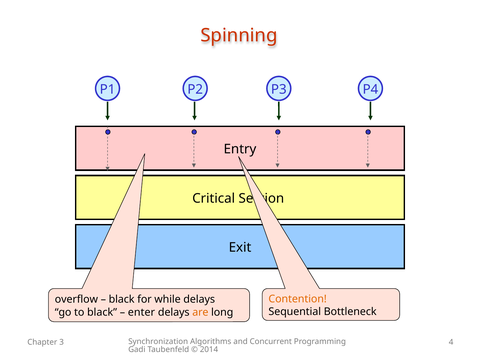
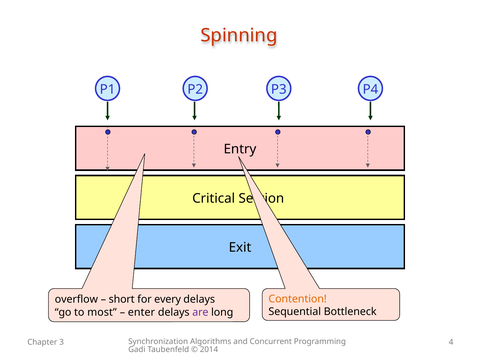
black at (122, 299): black -> short
while: while -> every
to black: black -> most
are colour: orange -> purple
